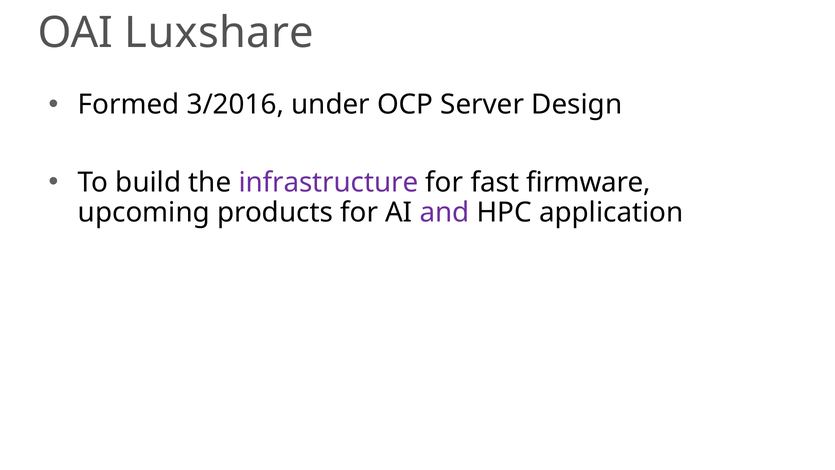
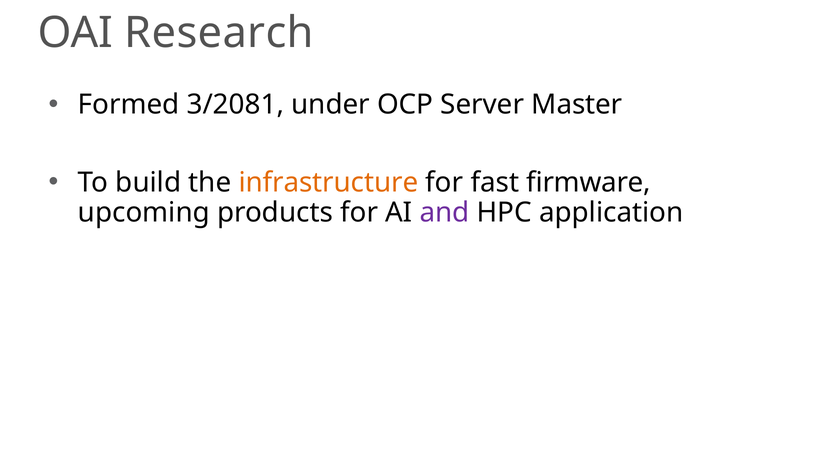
Luxshare: Luxshare -> Research
3/2016: 3/2016 -> 3/2081
Design: Design -> Master
infrastructure colour: purple -> orange
